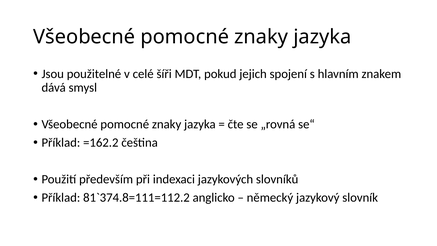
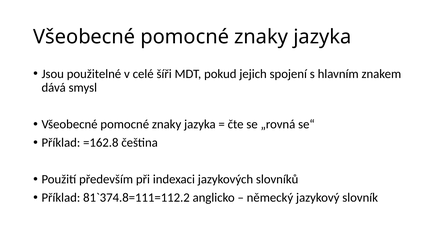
=162.2: =162.2 -> =162.8
